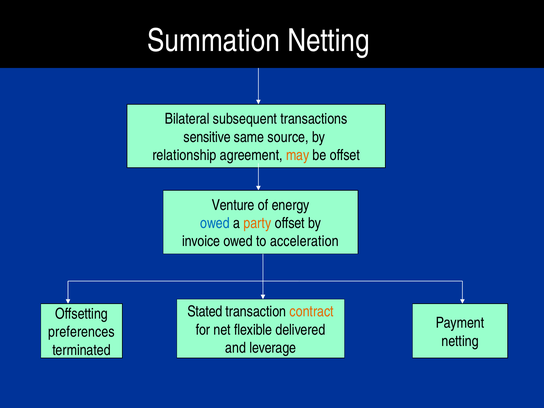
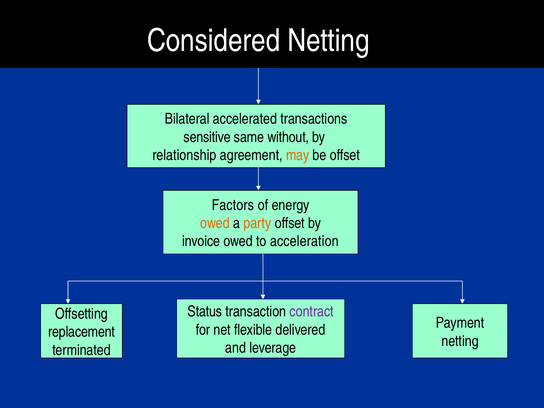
Summation: Summation -> Considered
subsequent: subsequent -> accelerated
source: source -> without
Venture: Venture -> Factors
owed at (215, 223) colour: blue -> orange
Stated: Stated -> Status
contract colour: orange -> purple
preferences: preferences -> replacement
